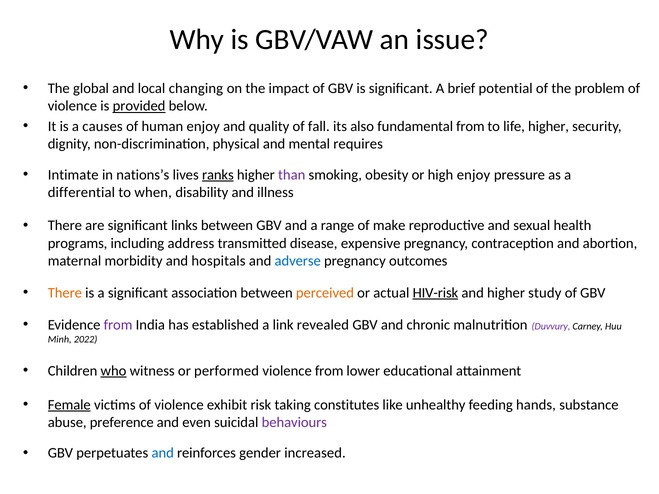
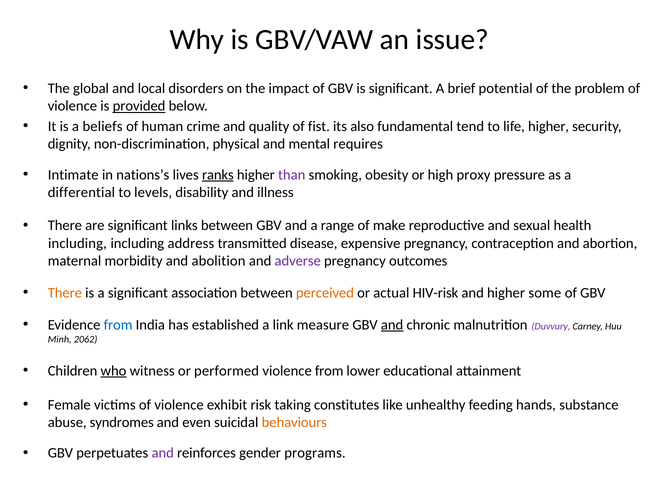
changing: changing -> disorders
causes: causes -> beliefs
human enjoy: enjoy -> crime
fall: fall -> fist
fundamental from: from -> tend
high enjoy: enjoy -> proxy
when: when -> levels
programs at (78, 243): programs -> including
hospitals: hospitals -> abolition
adverse colour: blue -> purple
HIV-risk underline: present -> none
study: study -> some
from at (118, 325) colour: purple -> blue
revealed: revealed -> measure
and at (392, 325) underline: none -> present
2022: 2022 -> 2062
Female underline: present -> none
preference: preference -> syndromes
behaviours colour: purple -> orange
and at (163, 453) colour: blue -> purple
increased: increased -> programs
